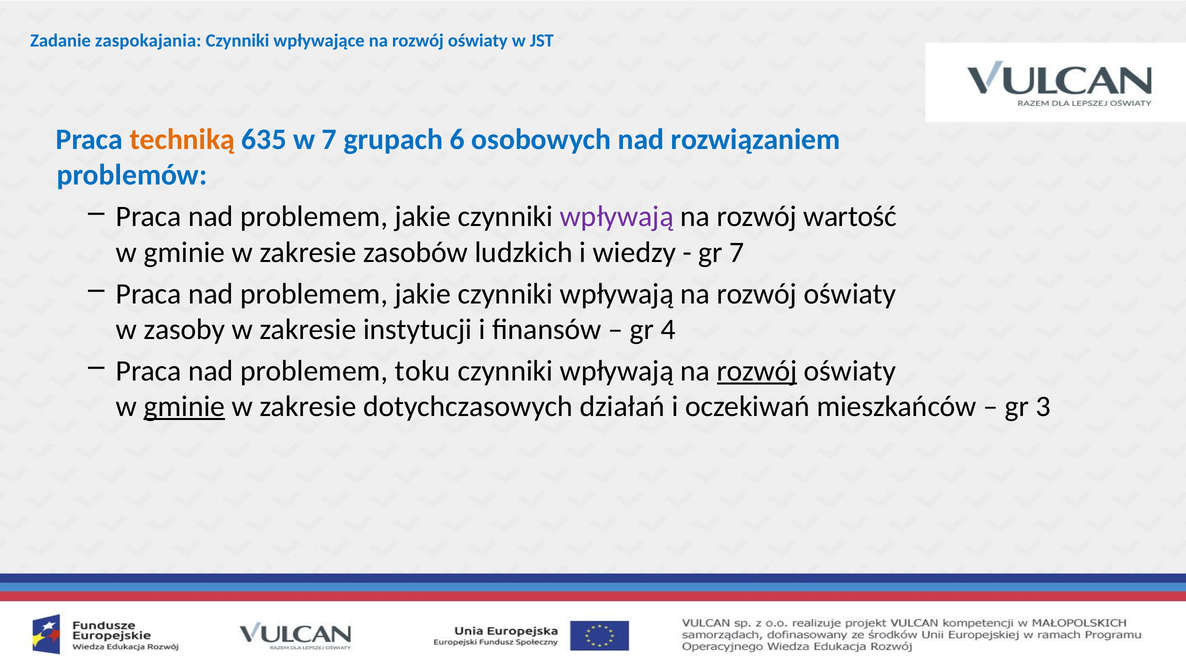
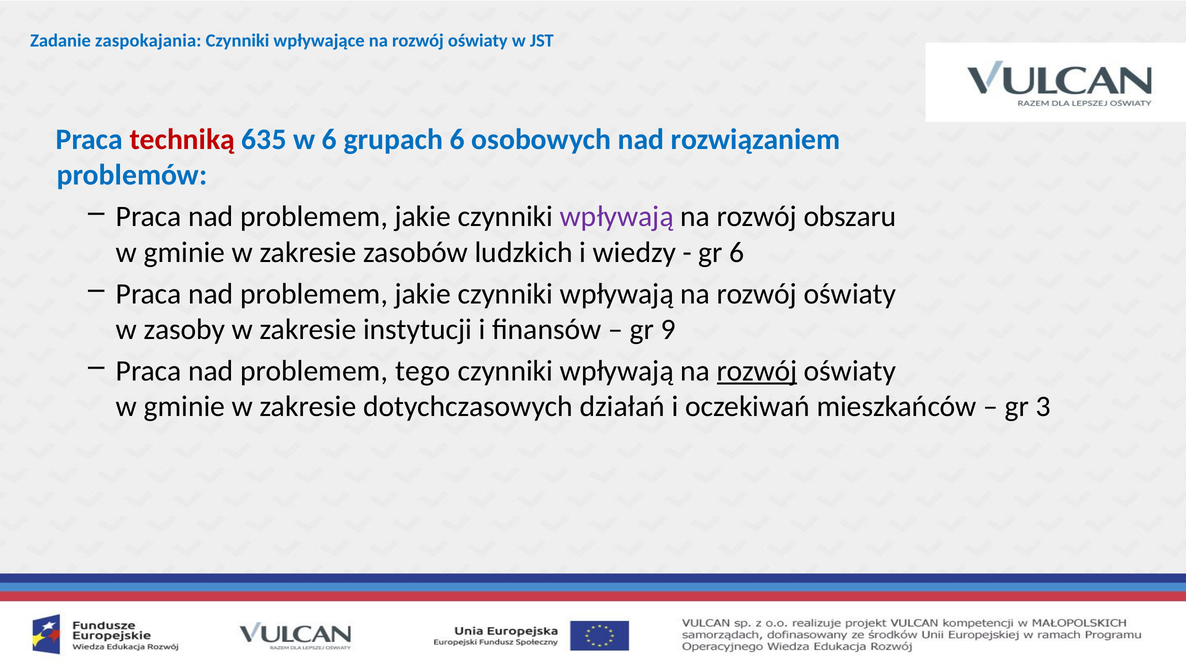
techniką colour: orange -> red
w 7: 7 -> 6
wartość: wartość -> obszaru
gr 7: 7 -> 6
4: 4 -> 9
toku: toku -> tego
gminie at (184, 406) underline: present -> none
